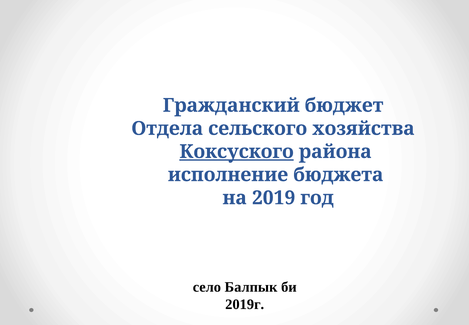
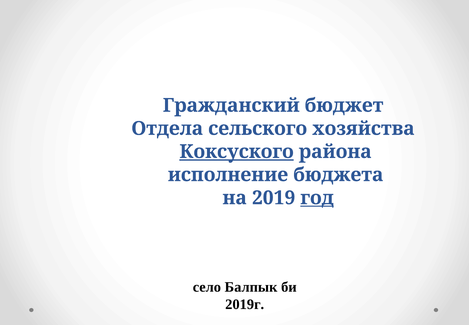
год underline: none -> present
